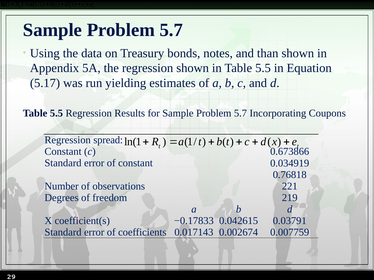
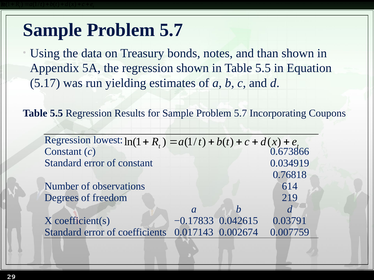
spread: spread -> lowest
221: 221 -> 614
